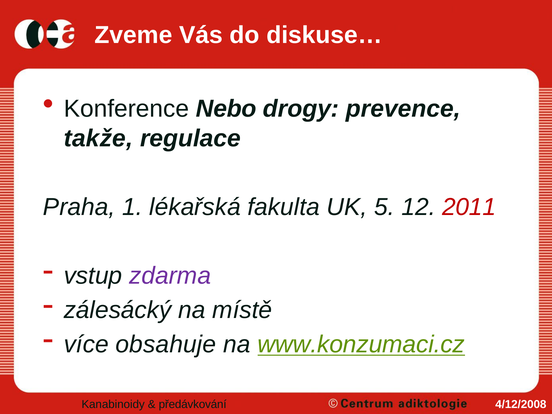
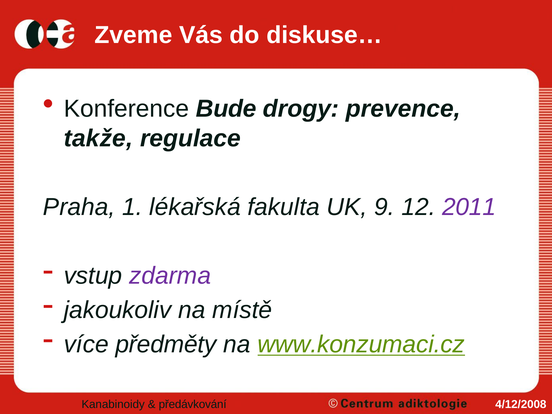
Nebo: Nebo -> Bude
5: 5 -> 9
2011 colour: red -> purple
zálesácký: zálesácký -> jakoukoliv
obsahuje: obsahuje -> předměty
